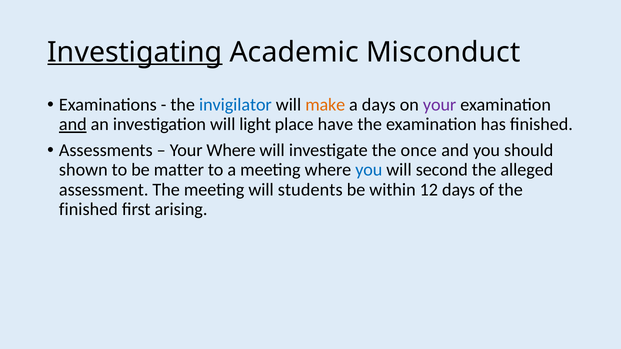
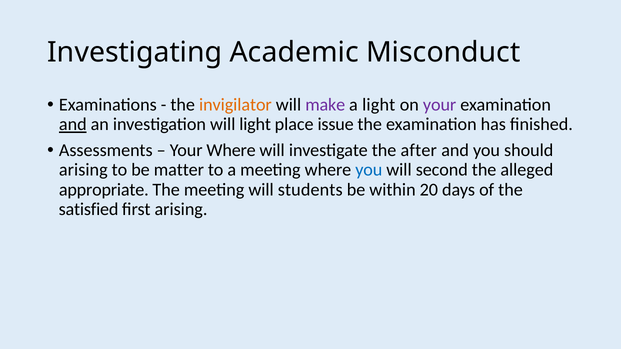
Investigating underline: present -> none
invigilator colour: blue -> orange
make colour: orange -> purple
a days: days -> light
have: have -> issue
once: once -> after
shown at (83, 170): shown -> arising
assessment: assessment -> appropriate
12: 12 -> 20
finished at (88, 209): finished -> satisfied
